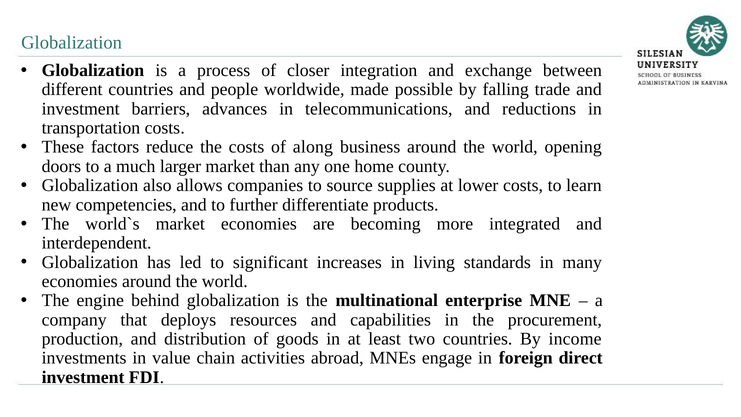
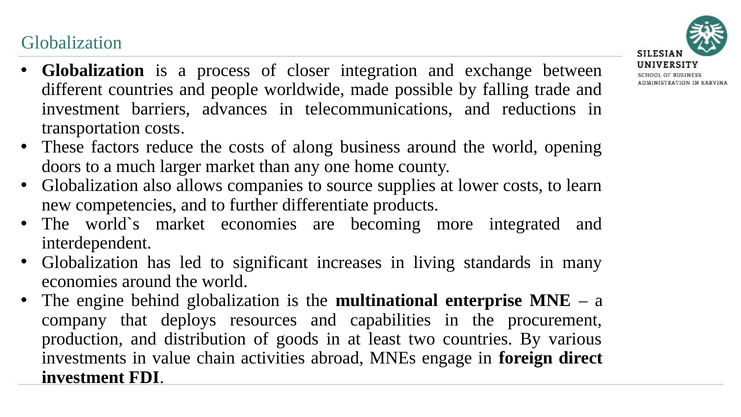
income: income -> various
